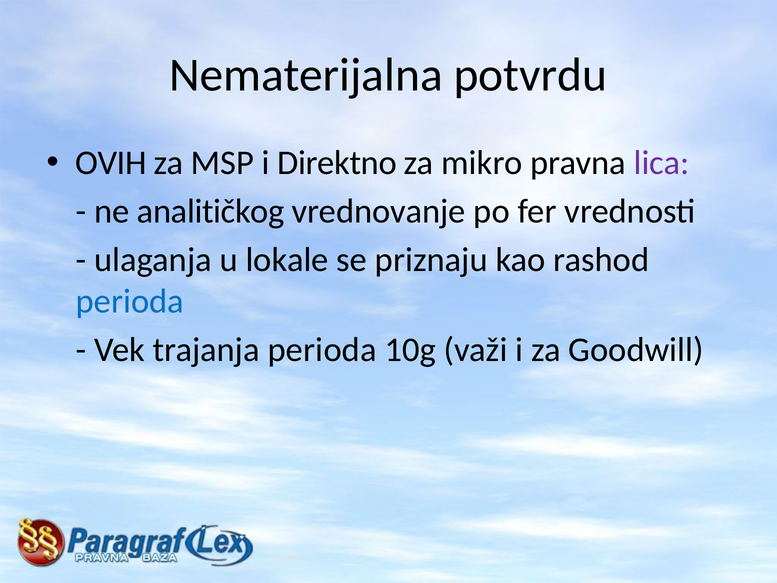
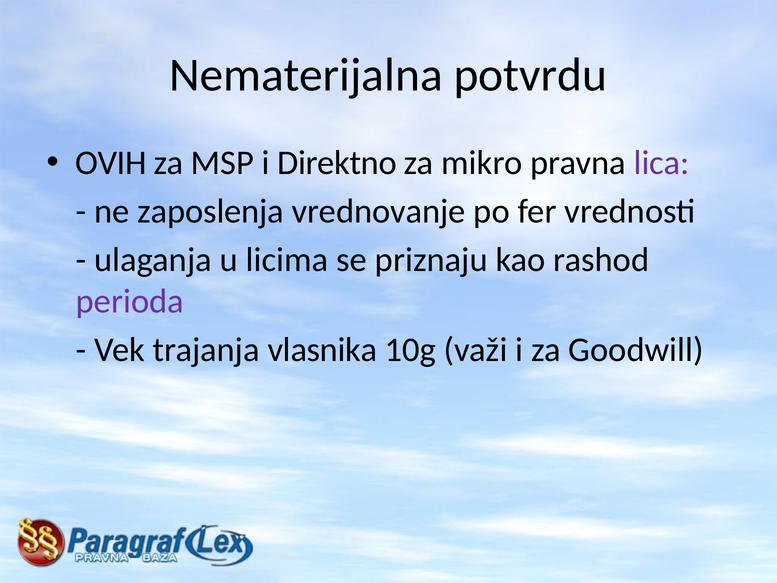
analitičkog: analitičkog -> zaposlenja
lokale: lokale -> licima
perioda at (130, 301) colour: blue -> purple
trajanja perioda: perioda -> vlasnika
